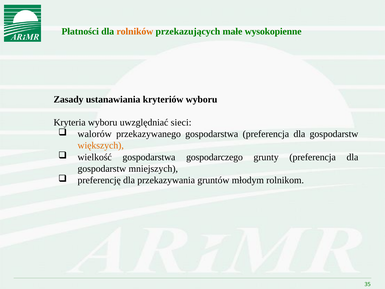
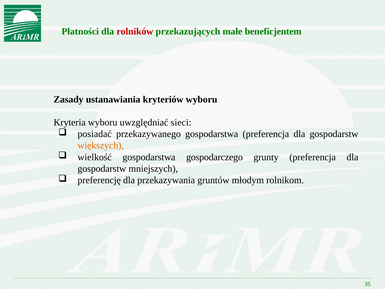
rolników colour: orange -> red
wysokopienne: wysokopienne -> beneficjentem
walorów: walorów -> posiadać
